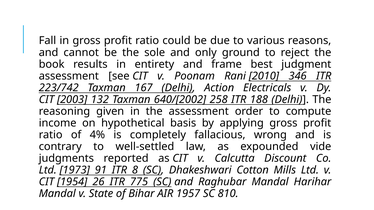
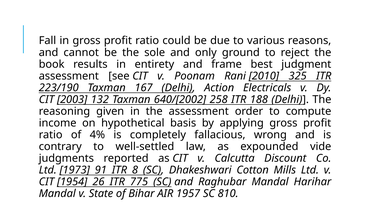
346: 346 -> 325
223/742: 223/742 -> 223/190
